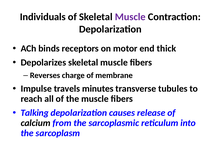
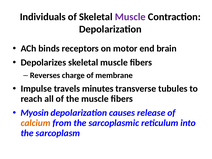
thick: thick -> brain
Talking: Talking -> Myosin
calcium colour: black -> orange
